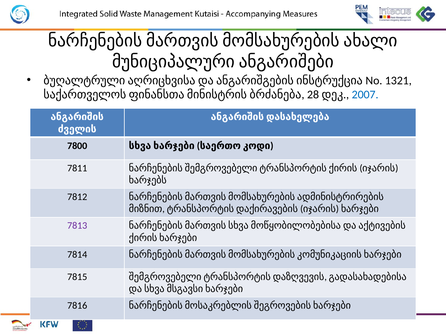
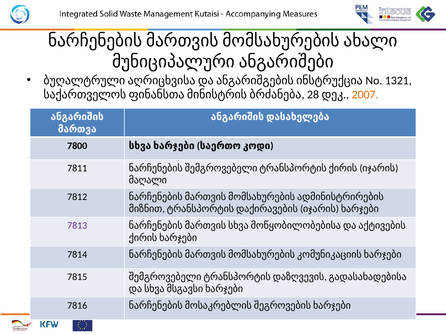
2007 colour: blue -> orange
ძველის: ძველის -> მართვა
ხარჯებს: ხარჯებს -> მაღალი
